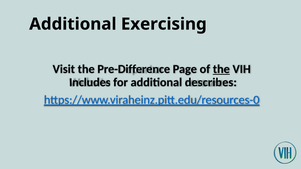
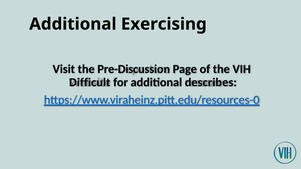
Pre-Difference: Pre-Difference -> Pre-Discussion
the at (221, 69) underline: present -> none
Includes: Includes -> Difficult
